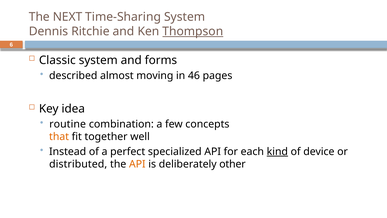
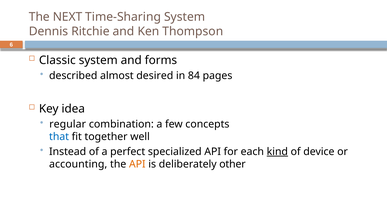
Thompson underline: present -> none
moving: moving -> desired
46: 46 -> 84
routine: routine -> regular
that colour: orange -> blue
distributed: distributed -> accounting
